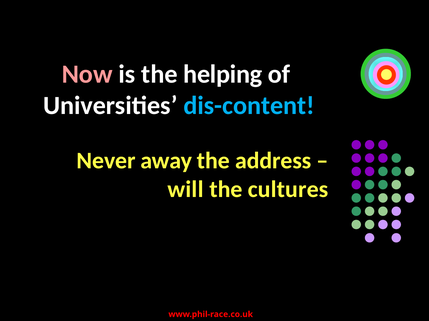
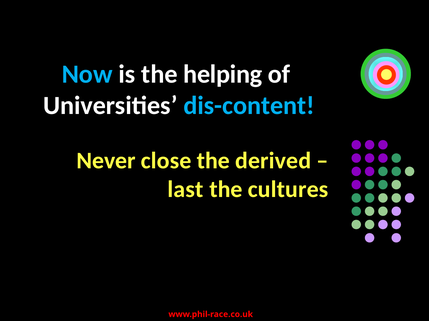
Now colour: pink -> light blue
away: away -> close
address: address -> derived
will: will -> last
